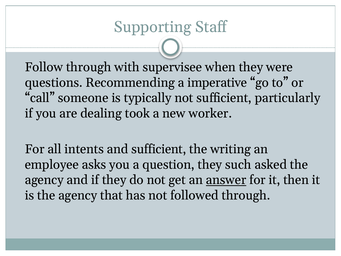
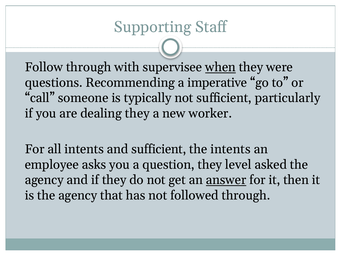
when underline: none -> present
dealing took: took -> they
the writing: writing -> intents
such: such -> level
